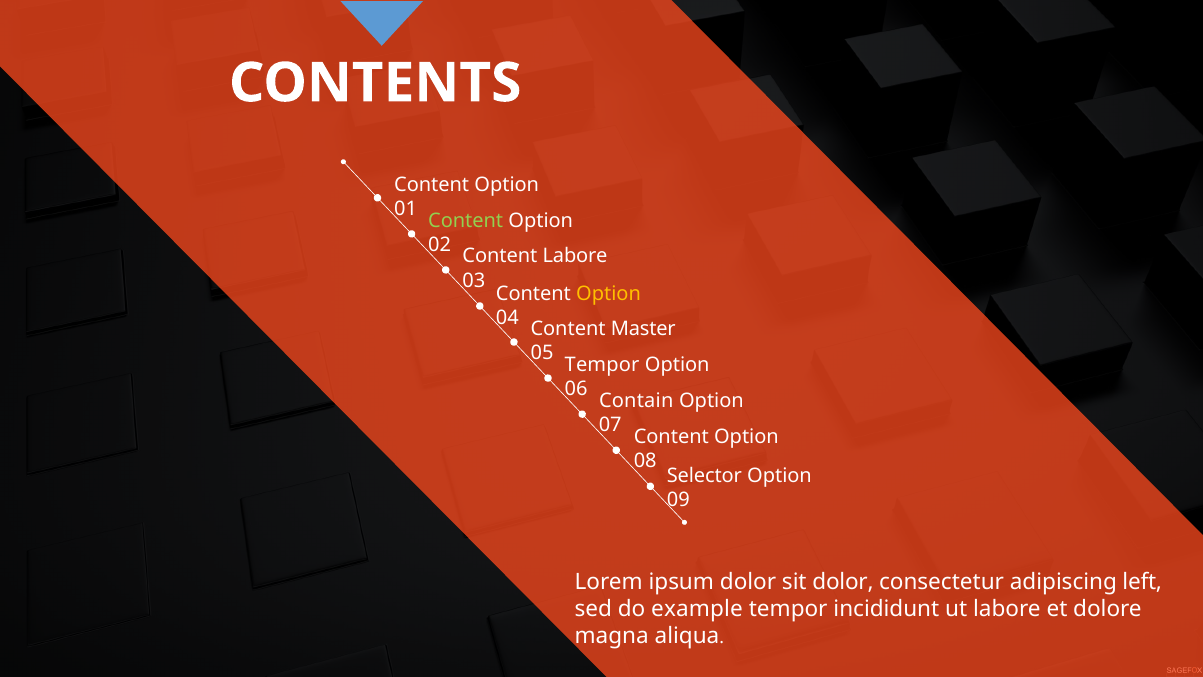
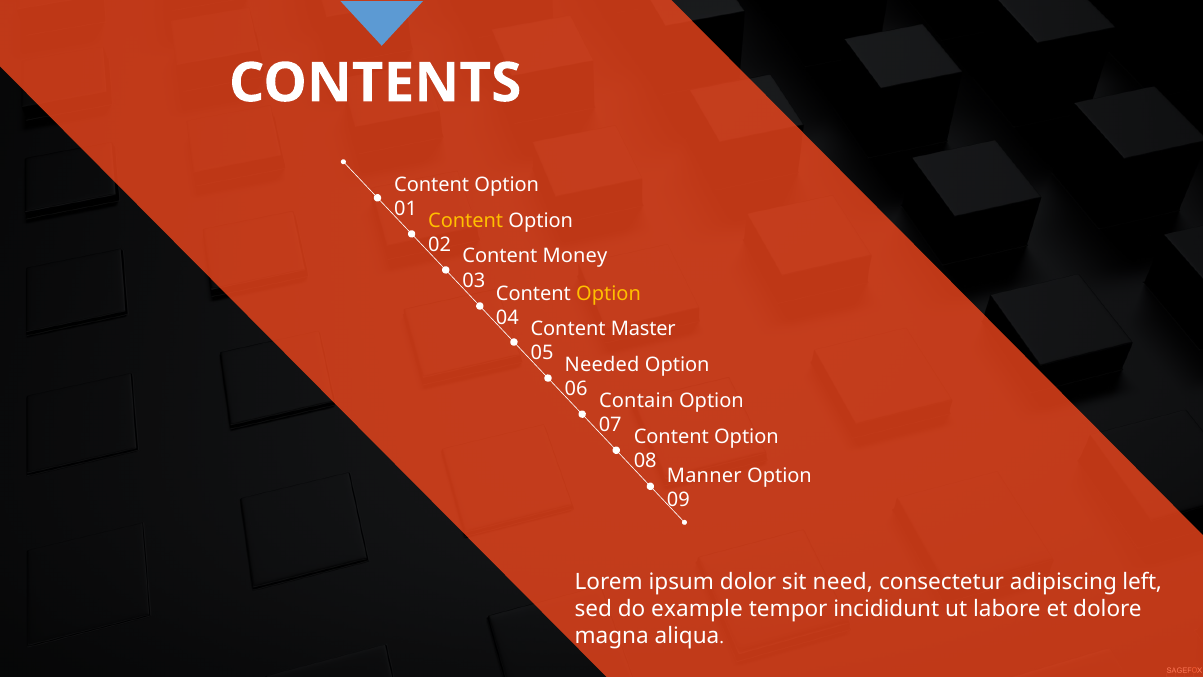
Content at (466, 220) colour: light green -> yellow
Content Labore: Labore -> Money
Tempor at (602, 364): Tempor -> Needed
Selector: Selector -> Manner
sit dolor: dolor -> need
